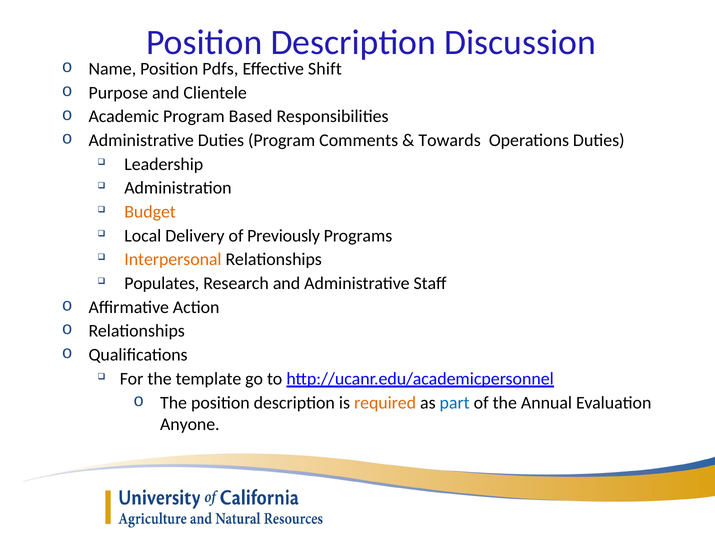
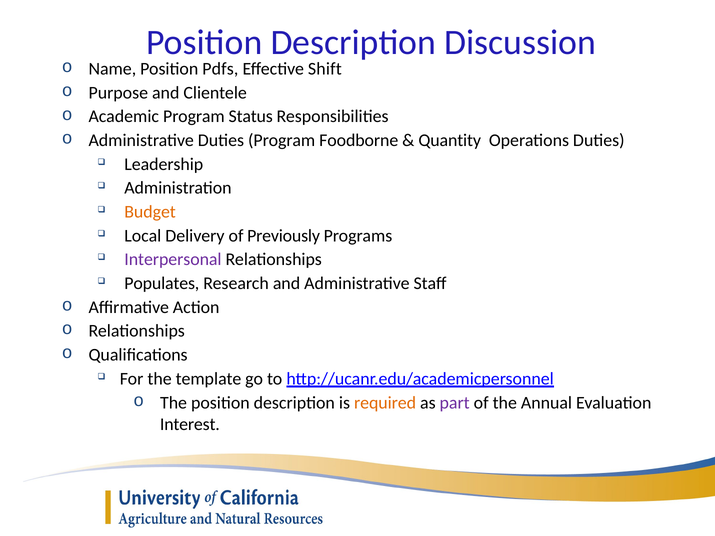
Based: Based -> Status
Comments: Comments -> Foodborne
Towards: Towards -> Quantity
Interpersonal colour: orange -> purple
part colour: blue -> purple
Anyone: Anyone -> Interest
